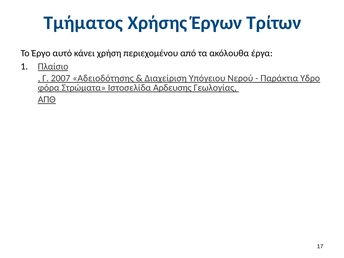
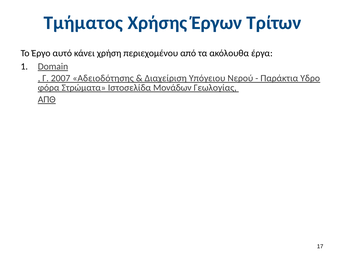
Πλαίσιο: Πλαίσιο -> Domain
Αρδευσης: Αρδευσης -> Μονάδων
